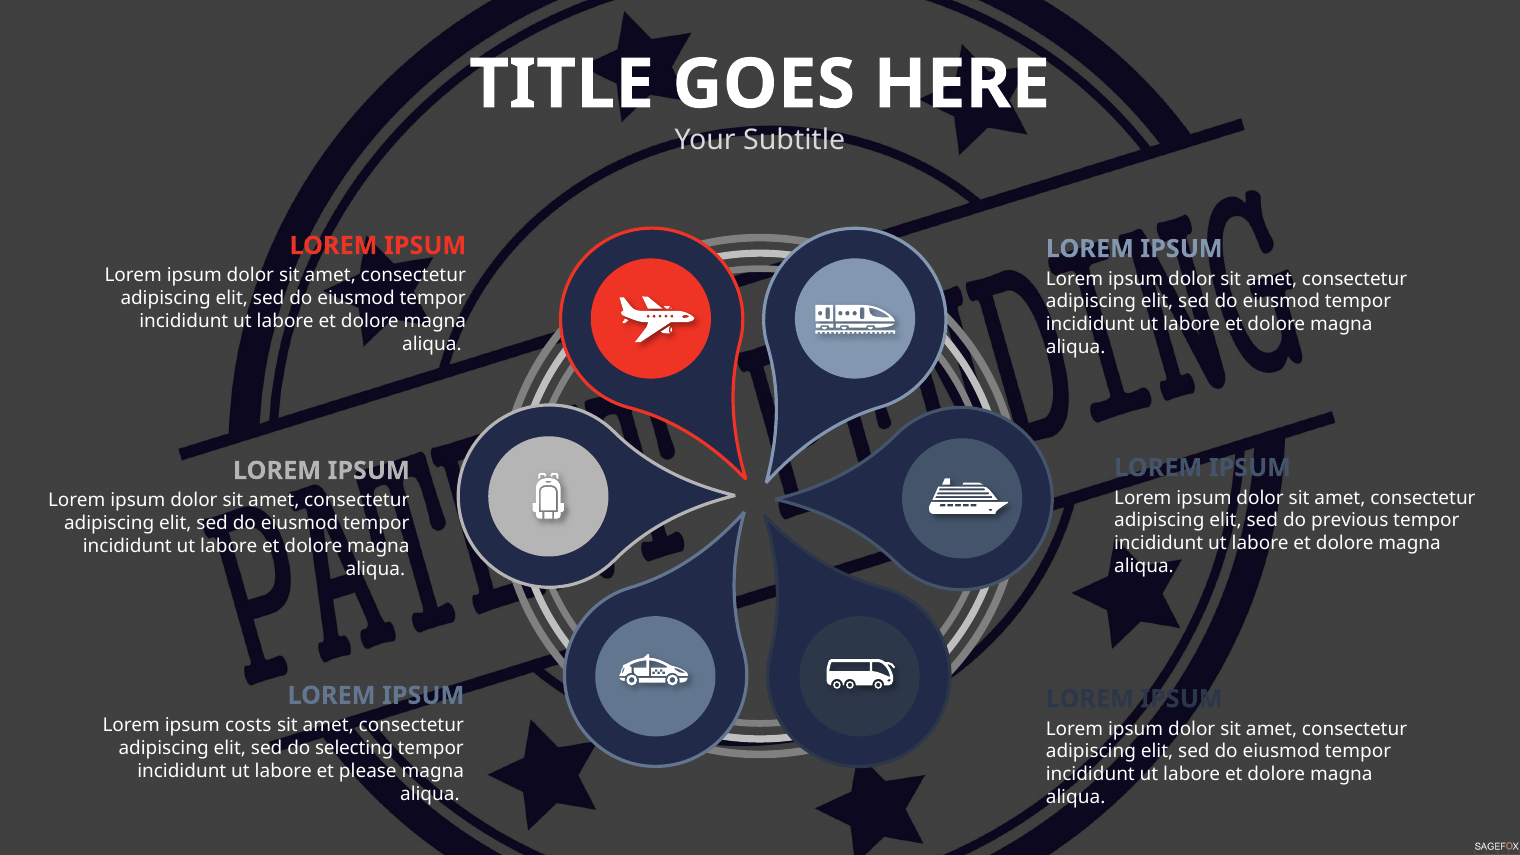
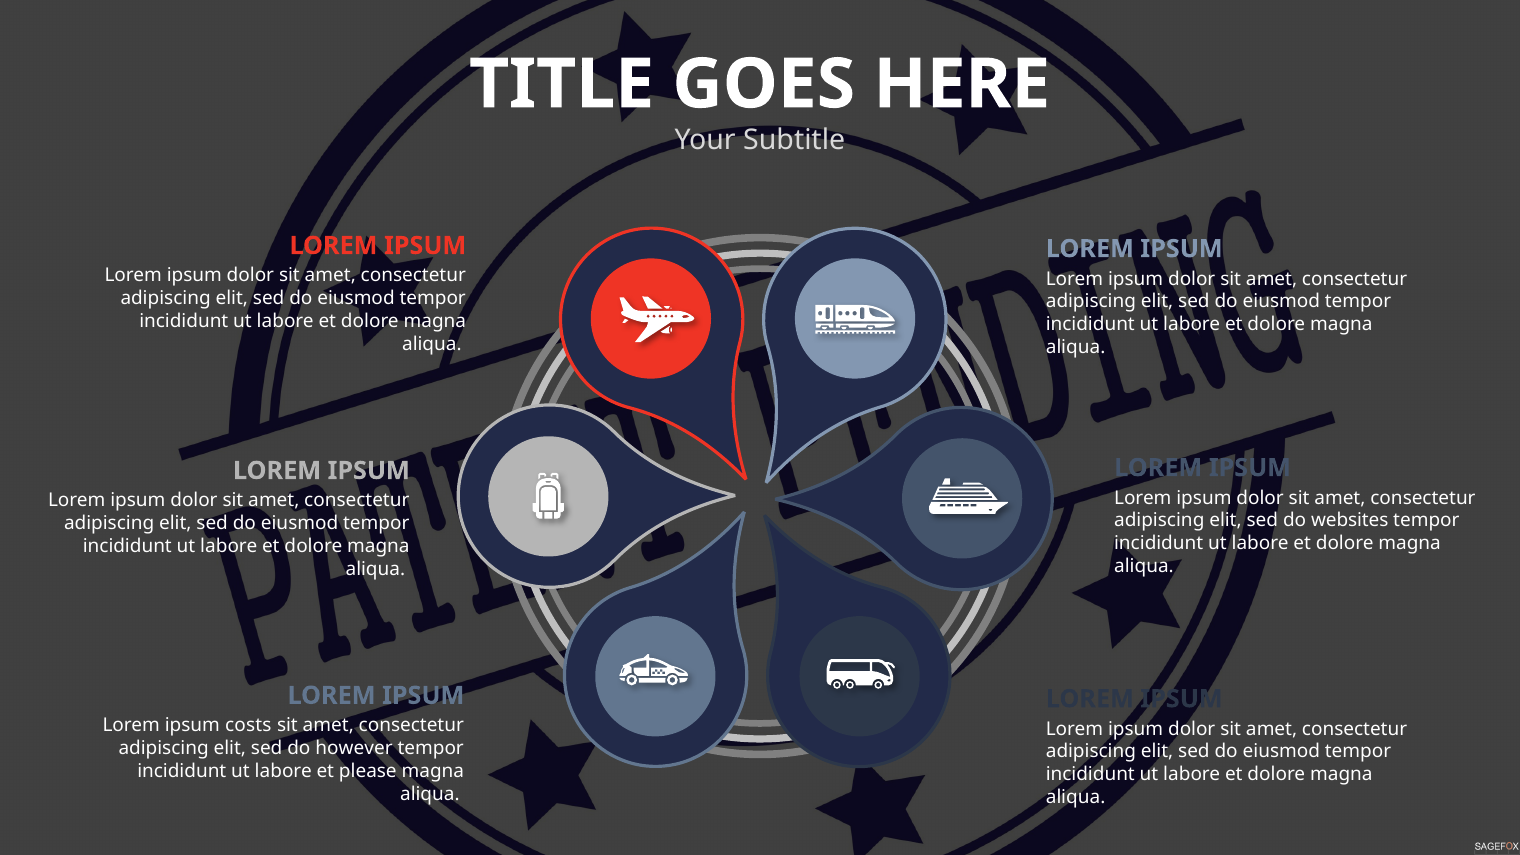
previous: previous -> websites
selecting: selecting -> however
